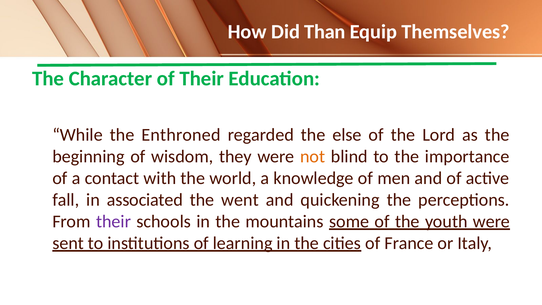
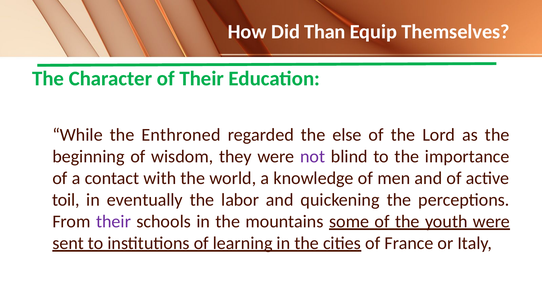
not colour: orange -> purple
fall: fall -> toil
associated: associated -> eventually
went: went -> labor
